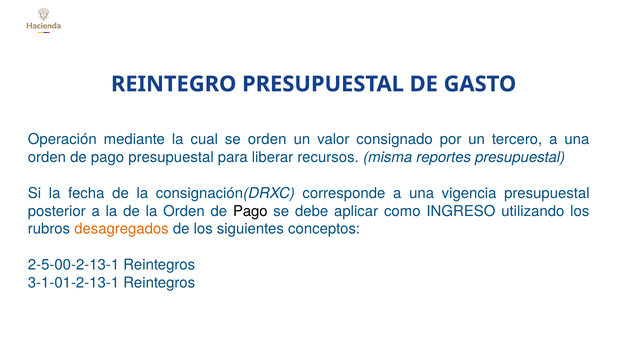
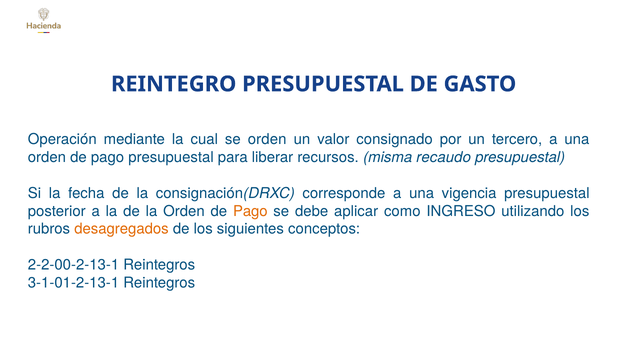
reportes: reportes -> recaudo
Pago at (250, 211) colour: black -> orange
2-5-00-2-13-1: 2-5-00-2-13-1 -> 2-2-00-2-13-1
